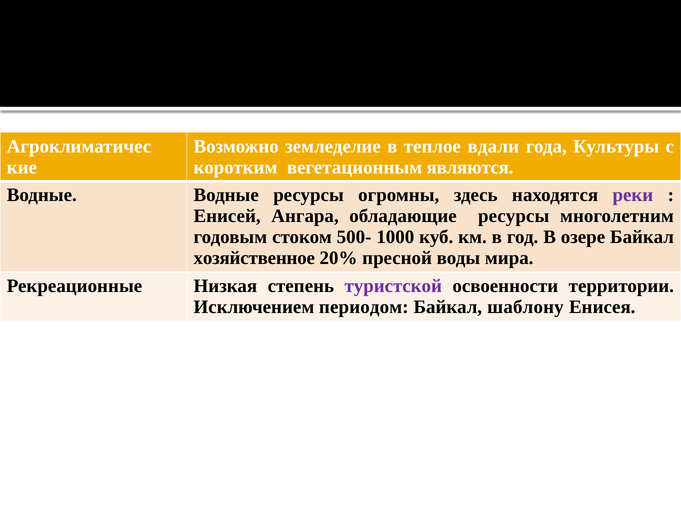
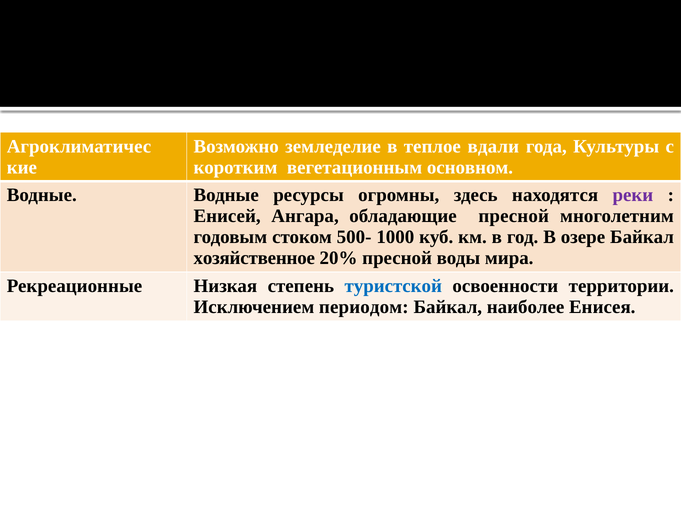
являются: являются -> основном
обладающие ресурсы: ресурсы -> пресной
туристской colour: purple -> blue
шаблону: шаблону -> наиболее
